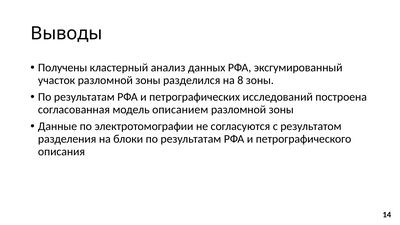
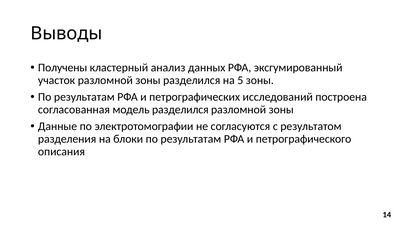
8: 8 -> 5
модель описанием: описанием -> разделился
